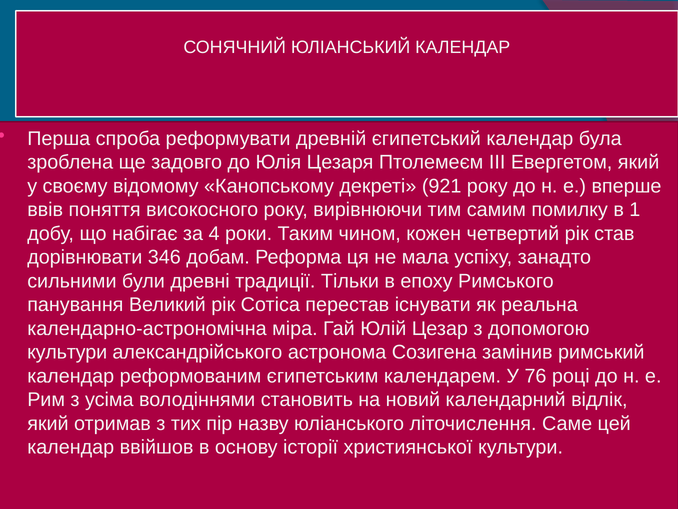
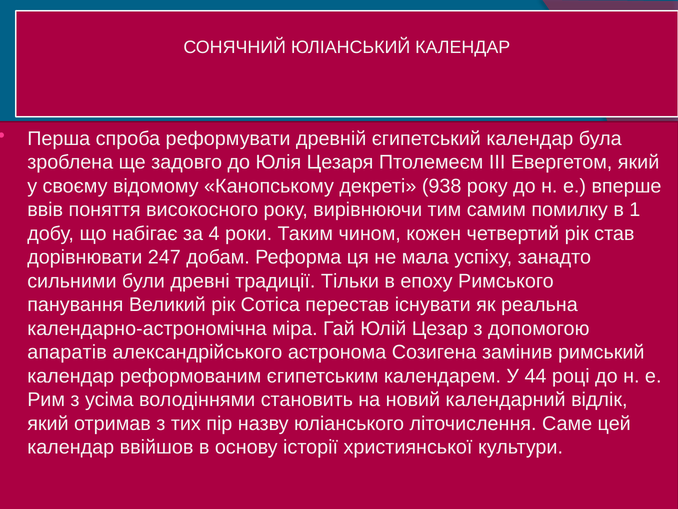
921: 921 -> 938
346: 346 -> 247
культури at (67, 352): культури -> апаратів
76: 76 -> 44
